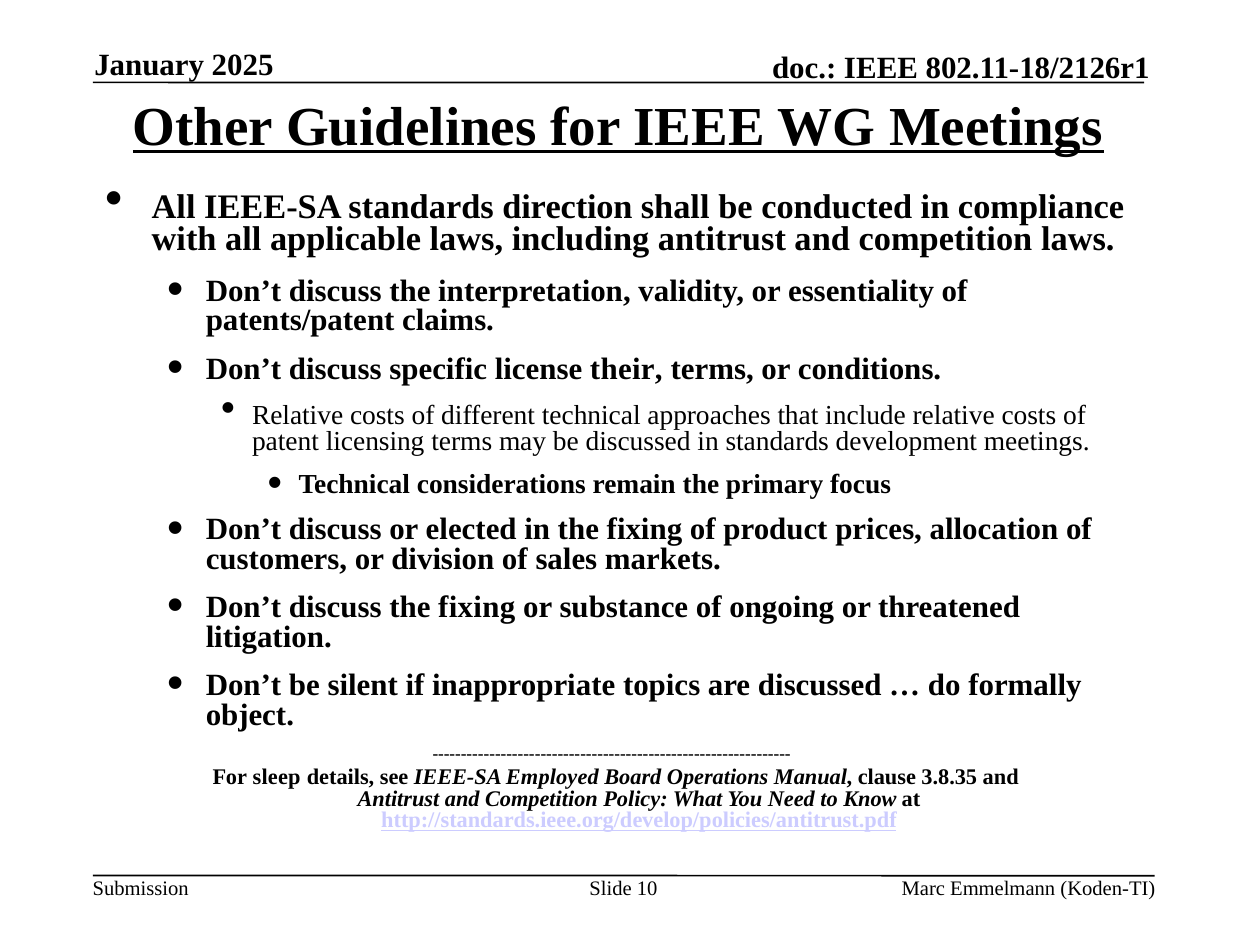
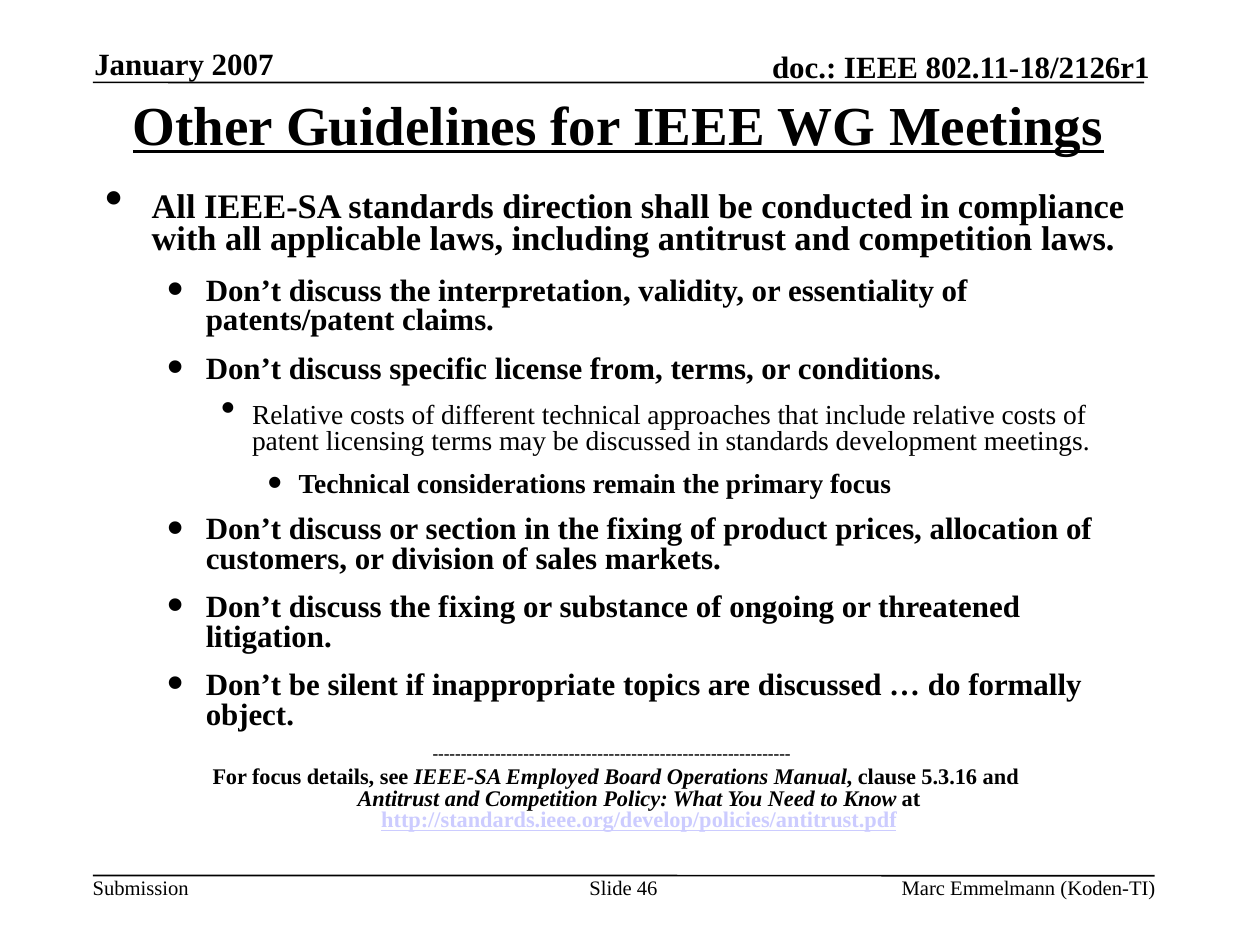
2025: 2025 -> 2007
their: their -> from
elected: elected -> section
For sleep: sleep -> focus
3.8.35: 3.8.35 -> 5.3.16
10: 10 -> 46
